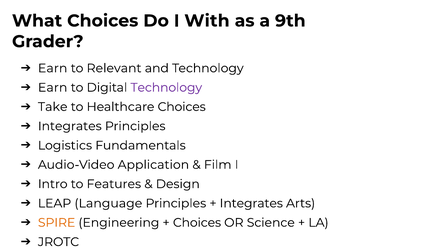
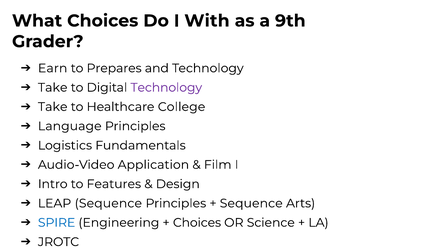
Relevant: Relevant -> Prepares
Earn at (53, 88): Earn -> Take
Healthcare Choices: Choices -> College
Integrates at (70, 126): Integrates -> Language
LEAP Language: Language -> Sequence
Integrates at (251, 204): Integrates -> Sequence
SPIRE colour: orange -> blue
